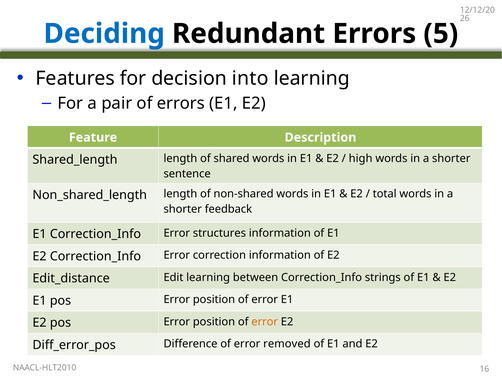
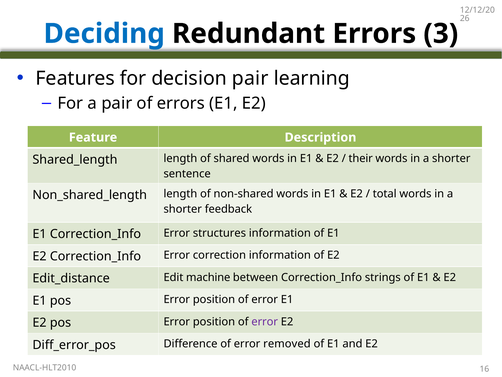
5: 5 -> 3
decision into: into -> pair
high: high -> their
Edit learning: learning -> machine
error at (265, 321) colour: orange -> purple
